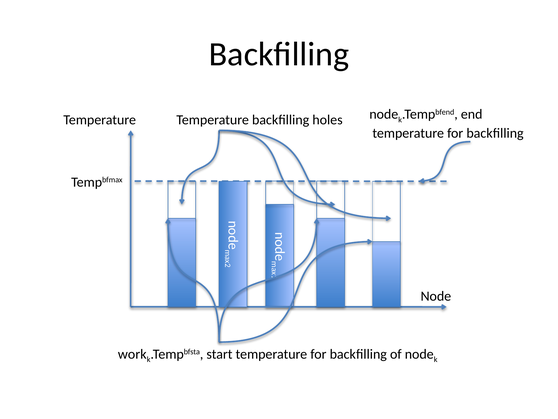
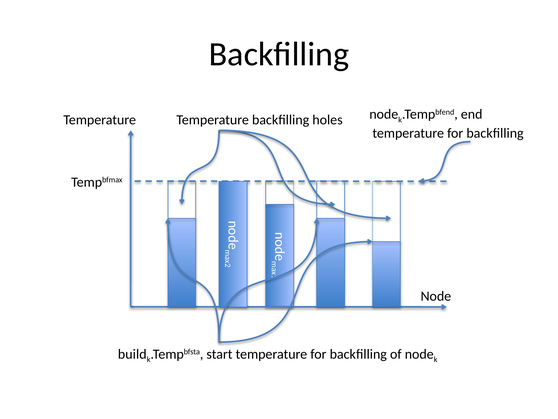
work: work -> build
